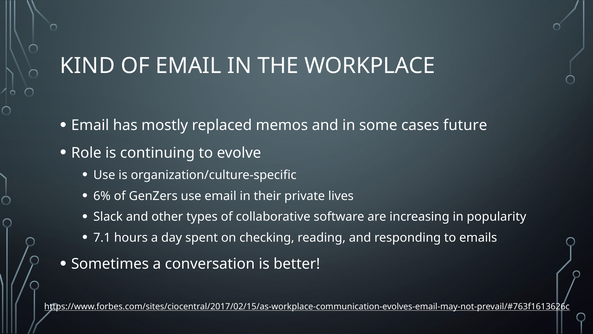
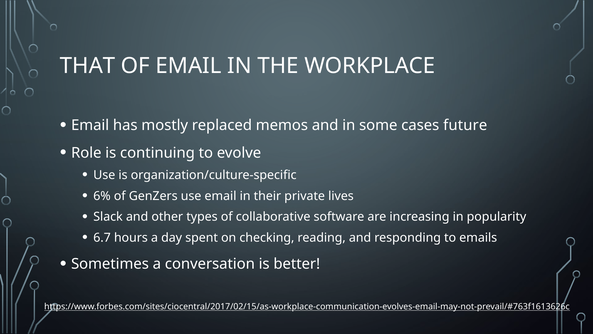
KIND: KIND -> THAT
7.1: 7.1 -> 6.7
